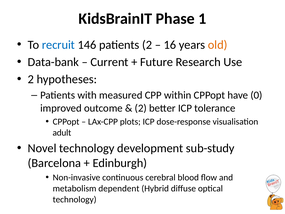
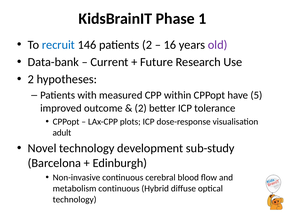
old colour: orange -> purple
0: 0 -> 5
metabolism dependent: dependent -> continuous
